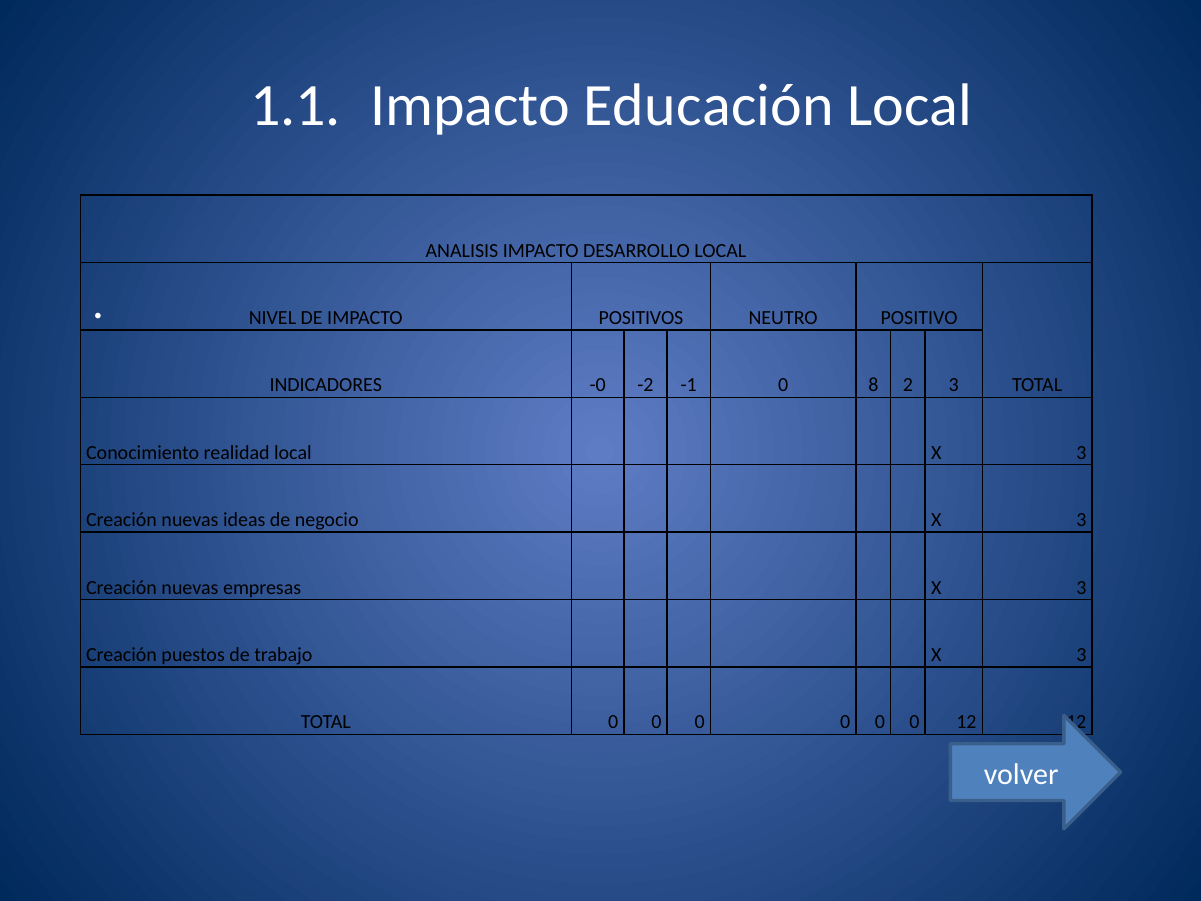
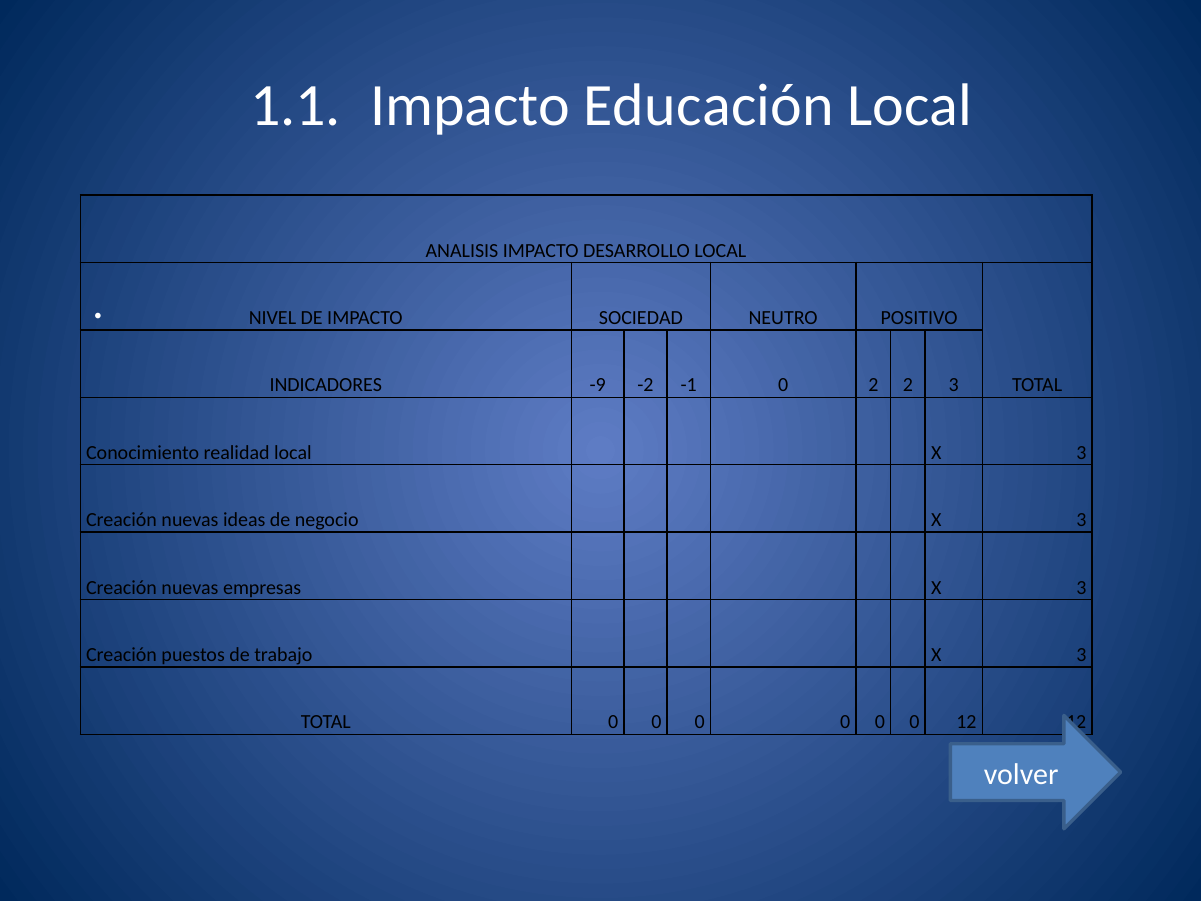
POSITIVOS: POSITIVOS -> SOCIEDAD
-0: -0 -> -9
0 8: 8 -> 2
